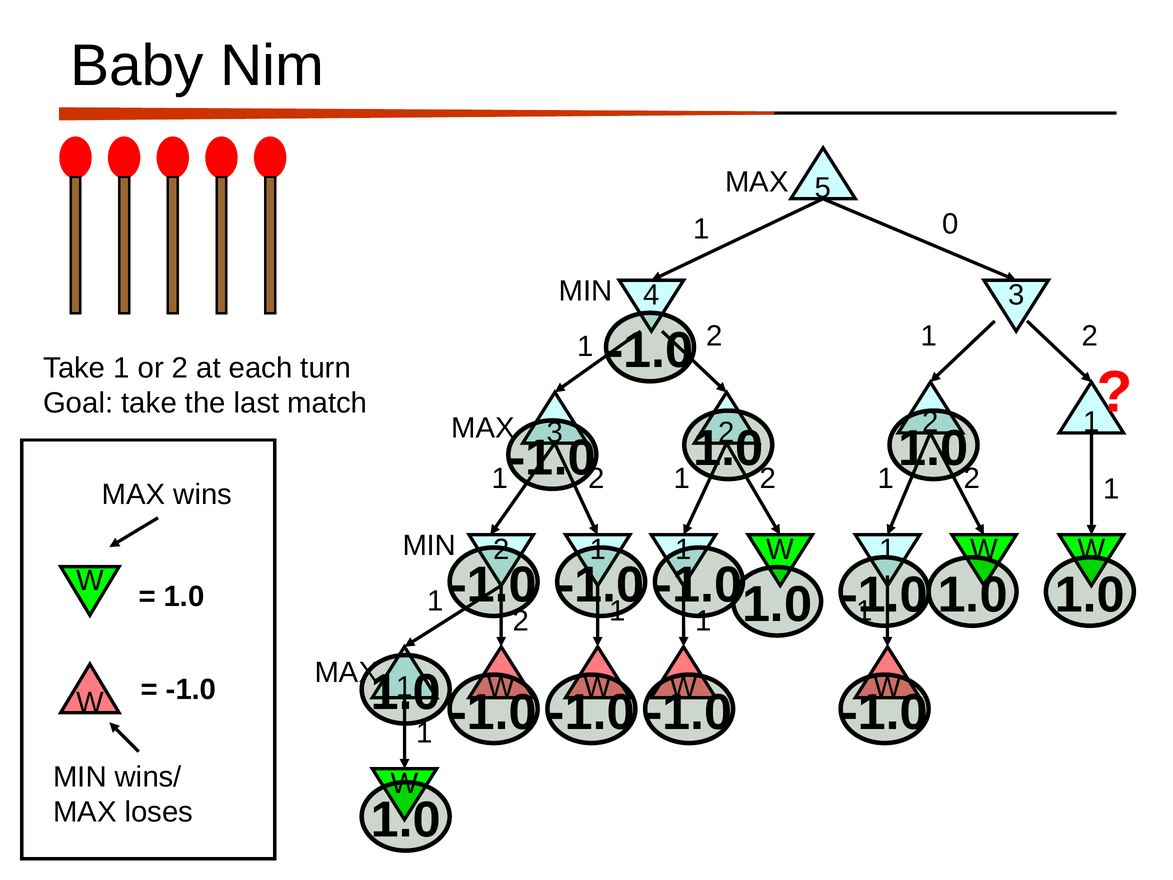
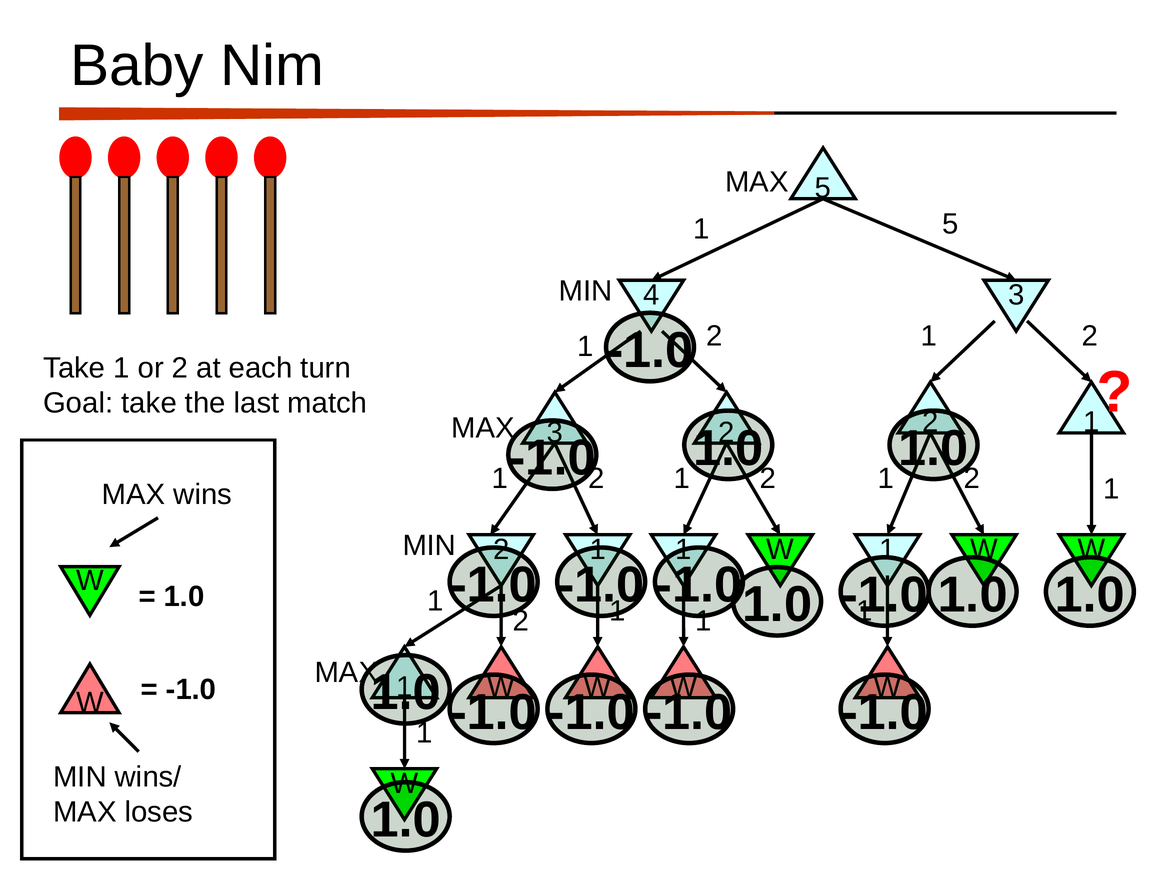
1 0: 0 -> 5
